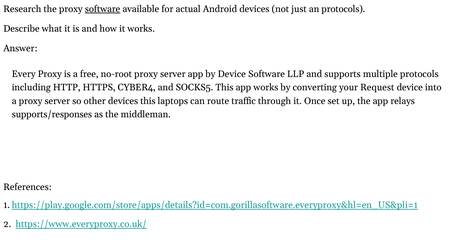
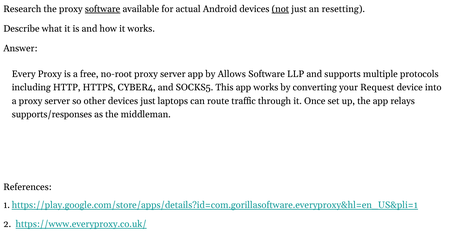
not underline: none -> present
an protocols: protocols -> resetting
by Device: Device -> Allows
devices this: this -> just
